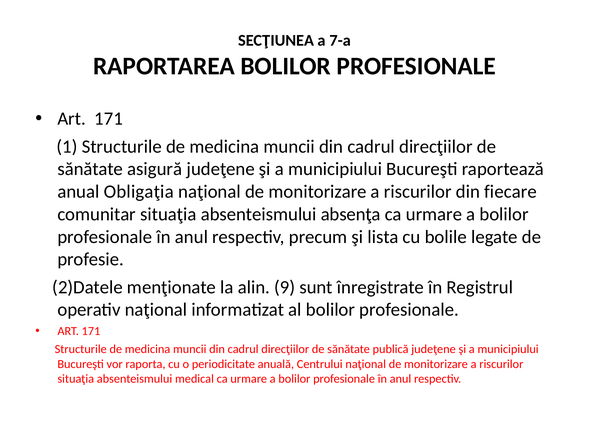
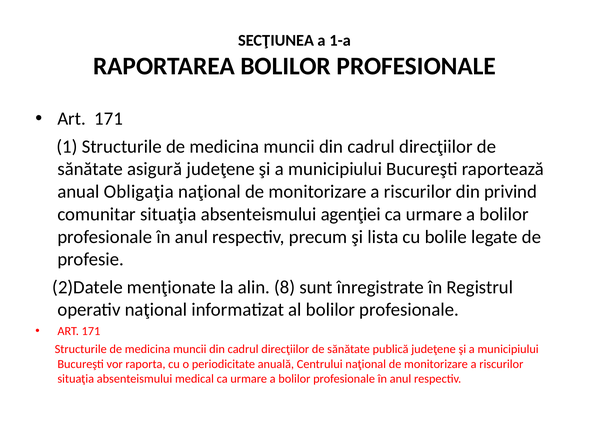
7-a: 7-a -> 1-a
fiecare: fiecare -> privind
absenţa: absenţa -> agenţiei
9: 9 -> 8
